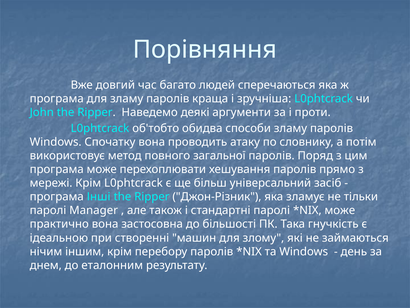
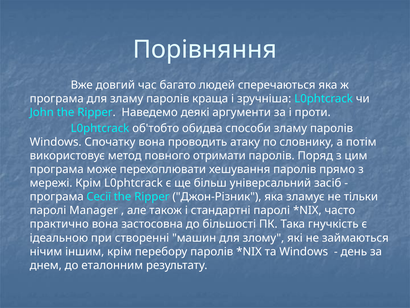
загальної: загальної -> отримати
Інші: Інші -> Сесії
може at (340, 210): може -> часто
